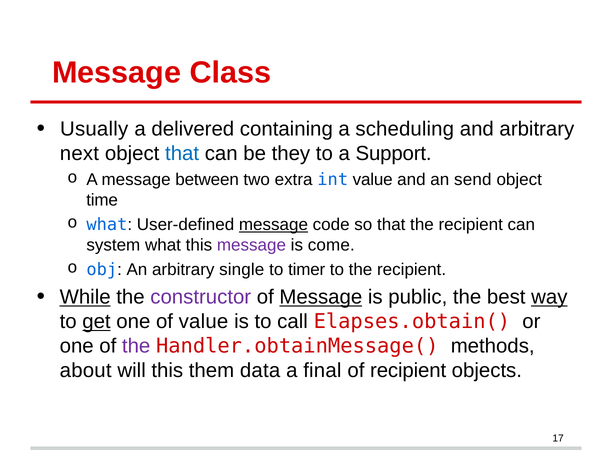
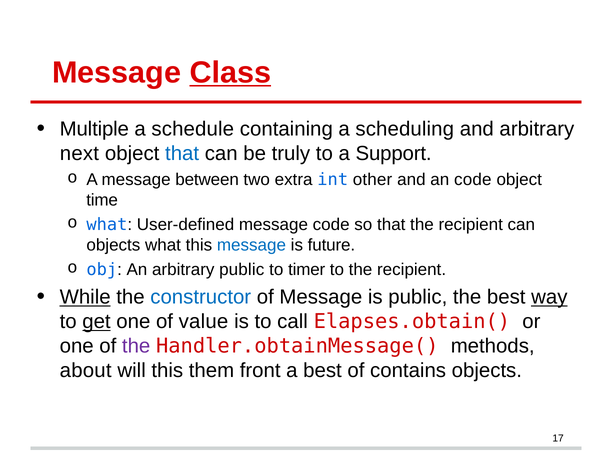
Class underline: none -> present
Usually: Usually -> Multiple
delivered: delivered -> schedule
they: they -> truly
int value: value -> other
an send: send -> code
message at (273, 225) underline: present -> none
system at (113, 245): system -> objects
message at (251, 245) colour: purple -> blue
come: come -> future
arbitrary single: single -> public
constructor colour: purple -> blue
Message at (321, 297) underline: present -> none
data: data -> front
a final: final -> best
of recipient: recipient -> contains
